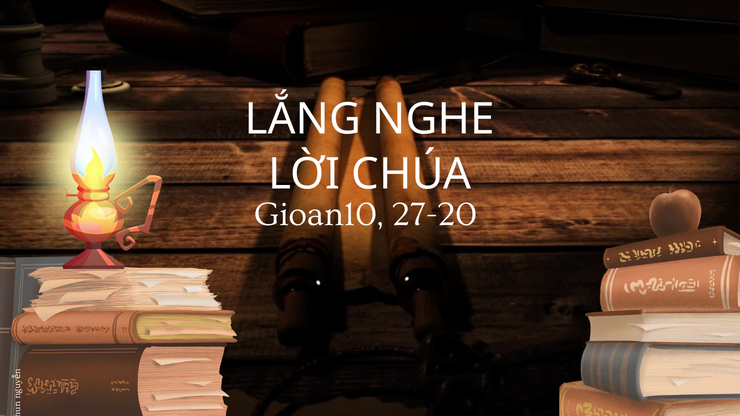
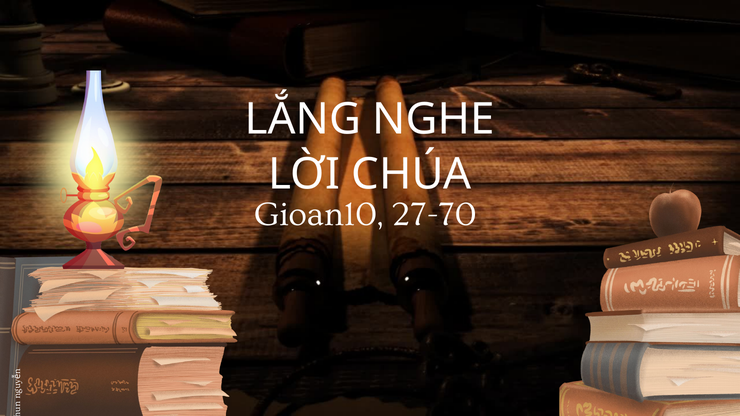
27-20: 27-20 -> 27-70
